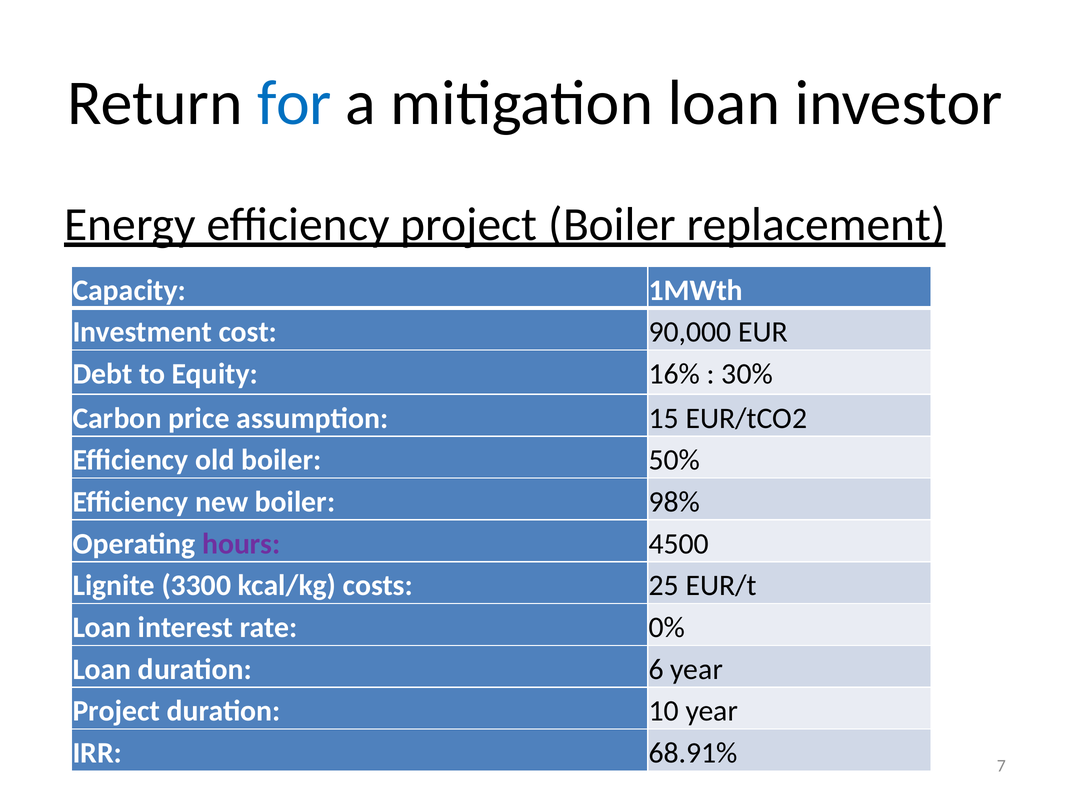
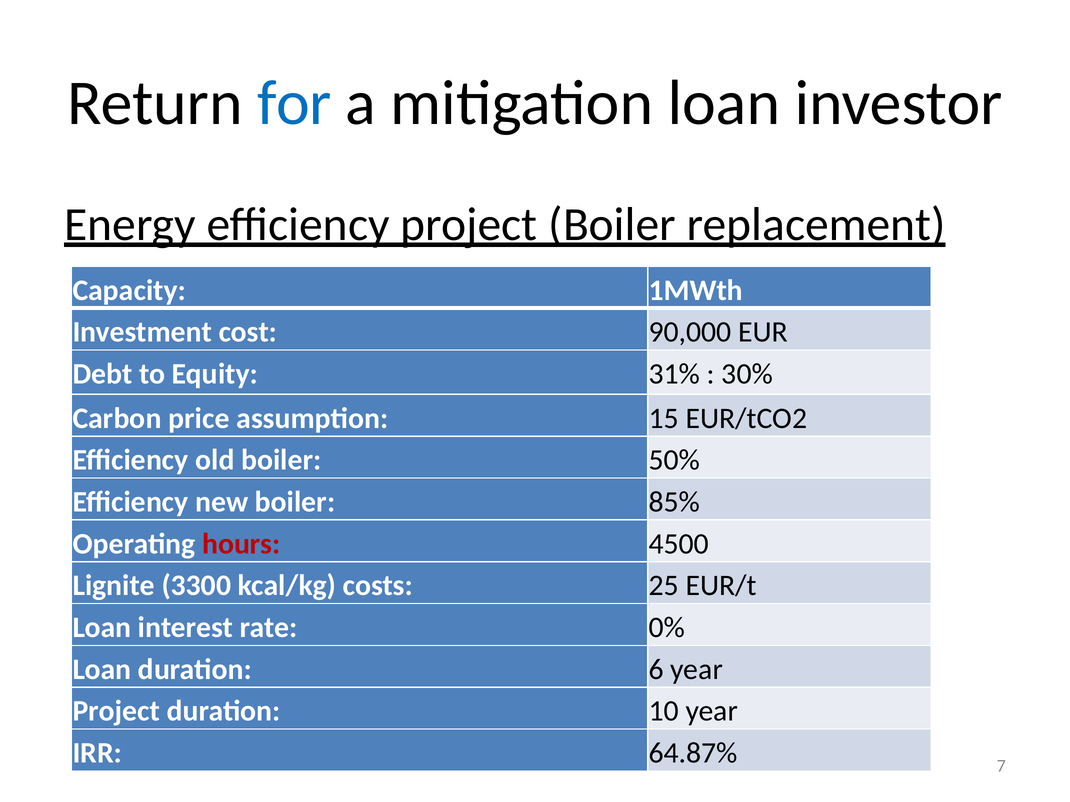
16%: 16% -> 31%
98%: 98% -> 85%
hours colour: purple -> red
68.91%: 68.91% -> 64.87%
